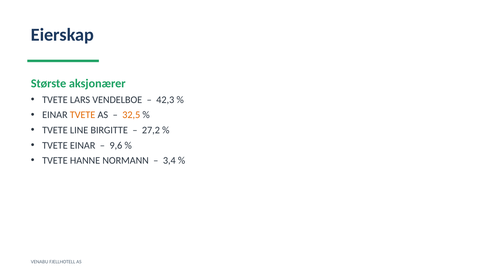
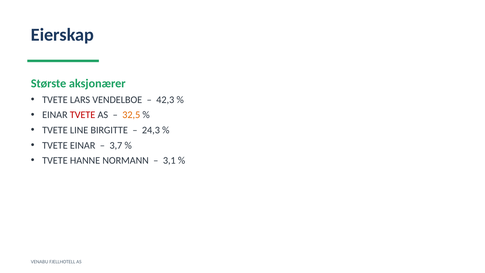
TVETE at (83, 115) colour: orange -> red
27,2: 27,2 -> 24,3
9,6: 9,6 -> 3,7
3,4: 3,4 -> 3,1
